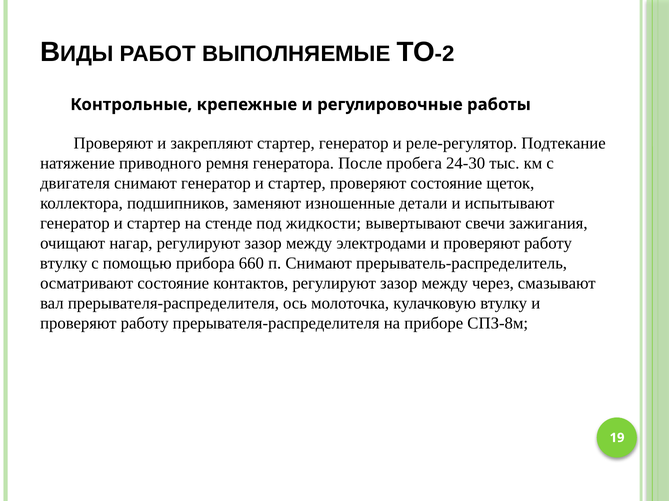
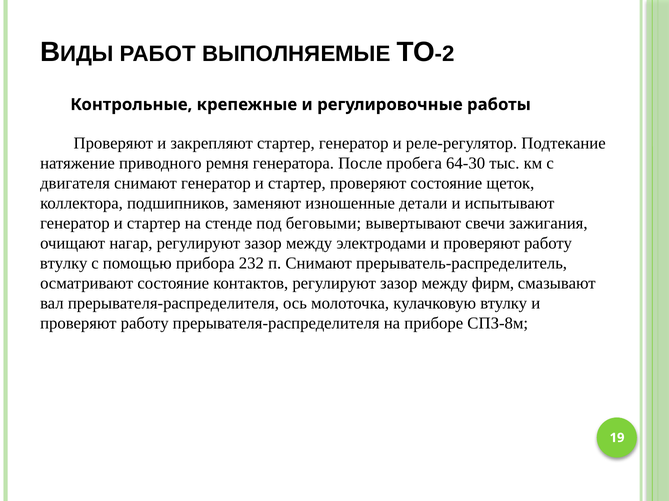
24-30: 24-30 -> 64-30
жидкости: жидкости -> беговыми
660: 660 -> 232
через: через -> фирм
